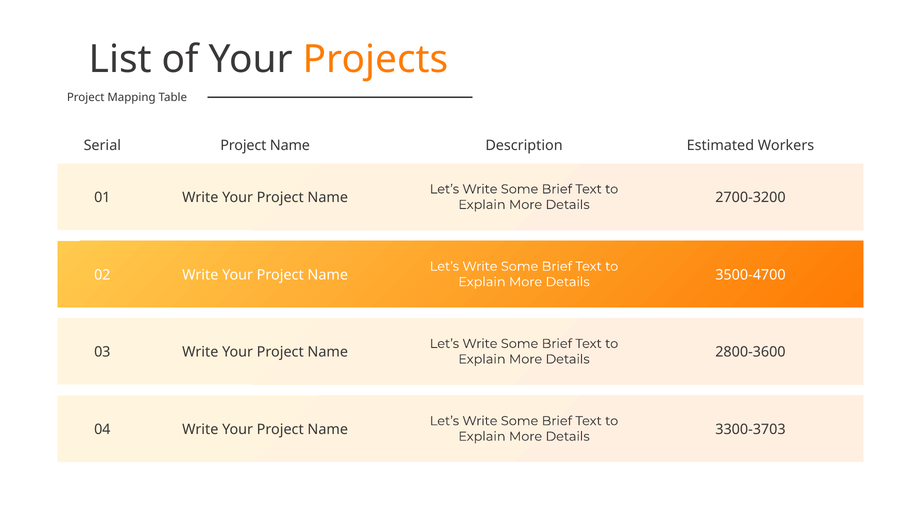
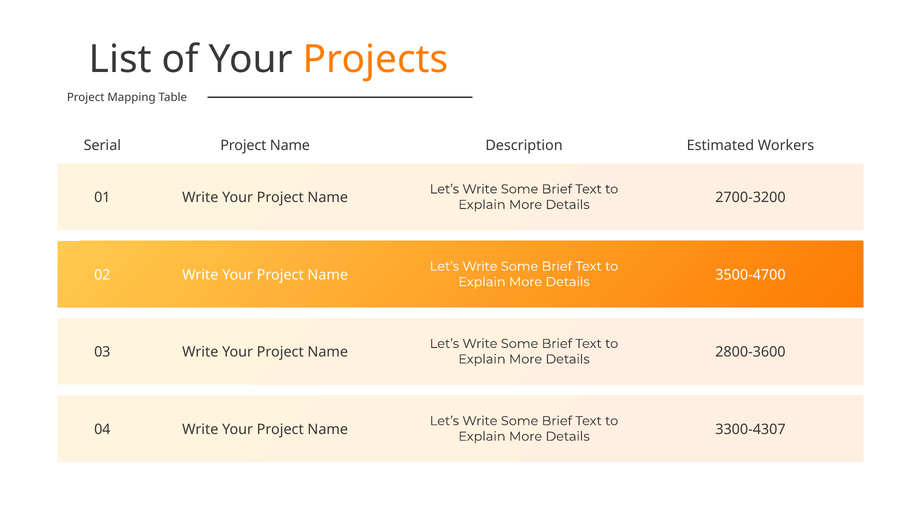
3300-3703: 3300-3703 -> 3300-4307
